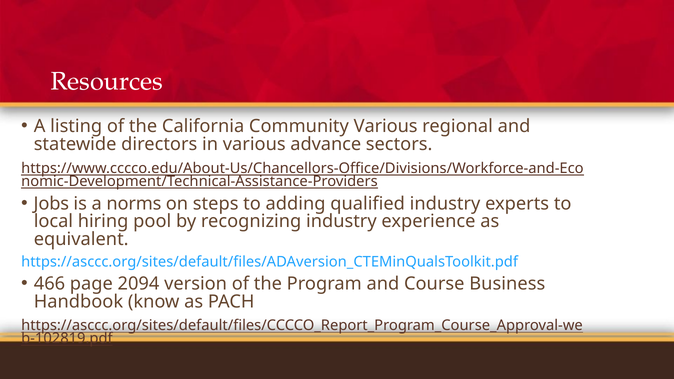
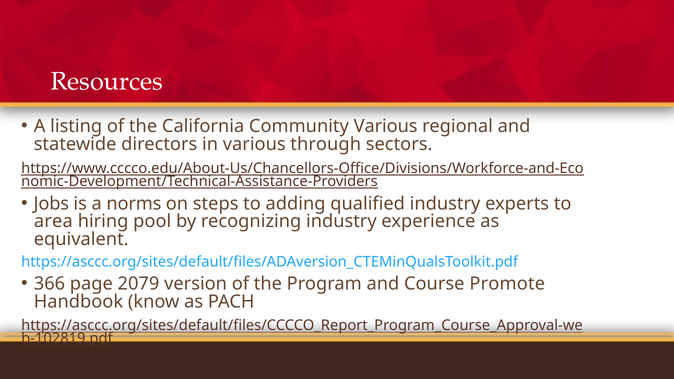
advance: advance -> through
local: local -> area
466: 466 -> 366
2094: 2094 -> 2079
Business: Business -> Promote
